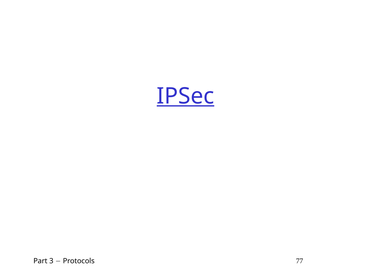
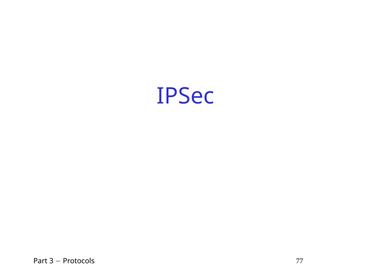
IPSec underline: present -> none
